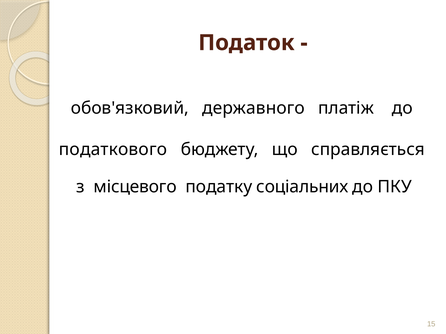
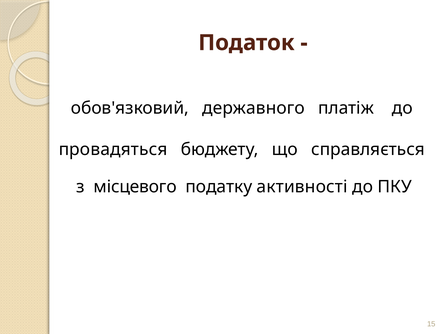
податкового: податкового -> провадяться
соціальних: соціальних -> активності
